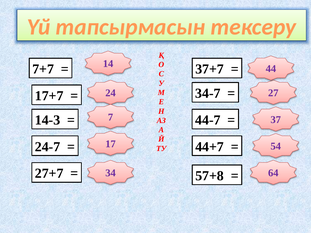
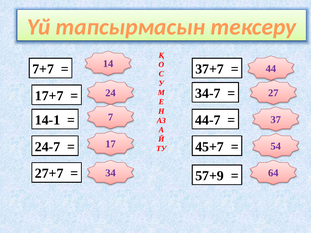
14-3: 14-3 -> 14-1
44+7: 44+7 -> 45+7
57+8: 57+8 -> 57+9
